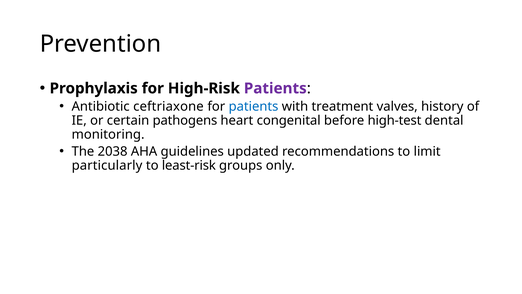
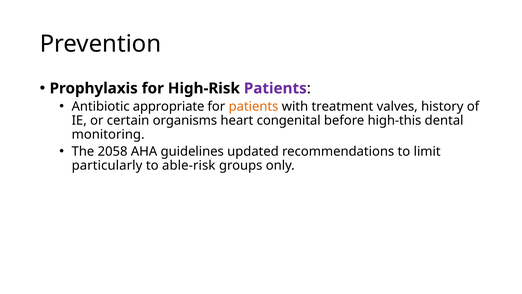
ceftriaxone: ceftriaxone -> appropriate
patients at (254, 106) colour: blue -> orange
pathogens: pathogens -> organisms
high-test: high-test -> high-this
2038: 2038 -> 2058
least-risk: least-risk -> able-risk
